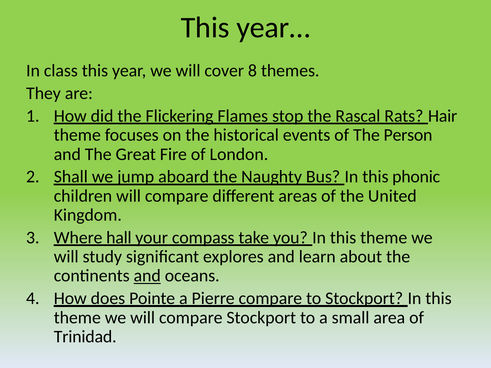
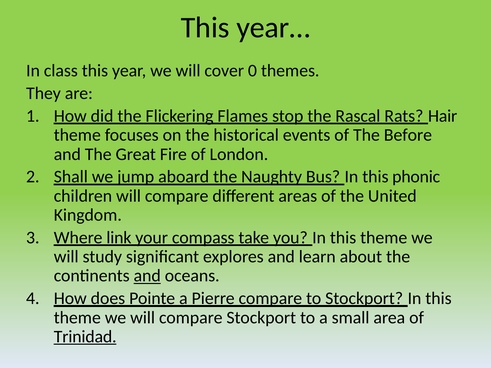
8: 8 -> 0
Person: Person -> Before
hall: hall -> link
Trinidad underline: none -> present
